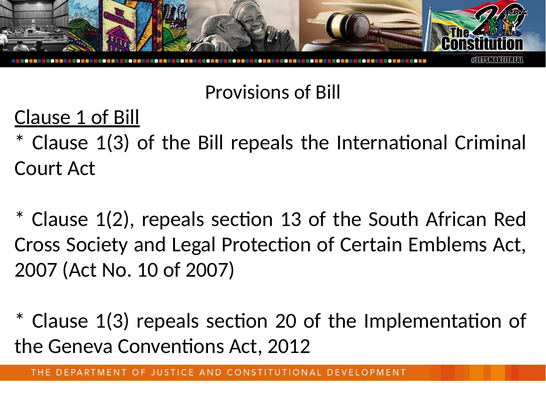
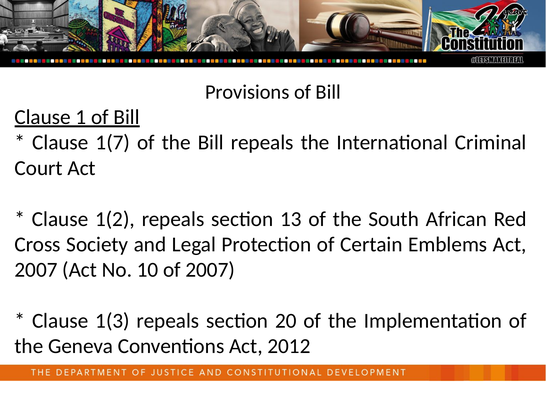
1(3 at (113, 142): 1(3 -> 1(7
